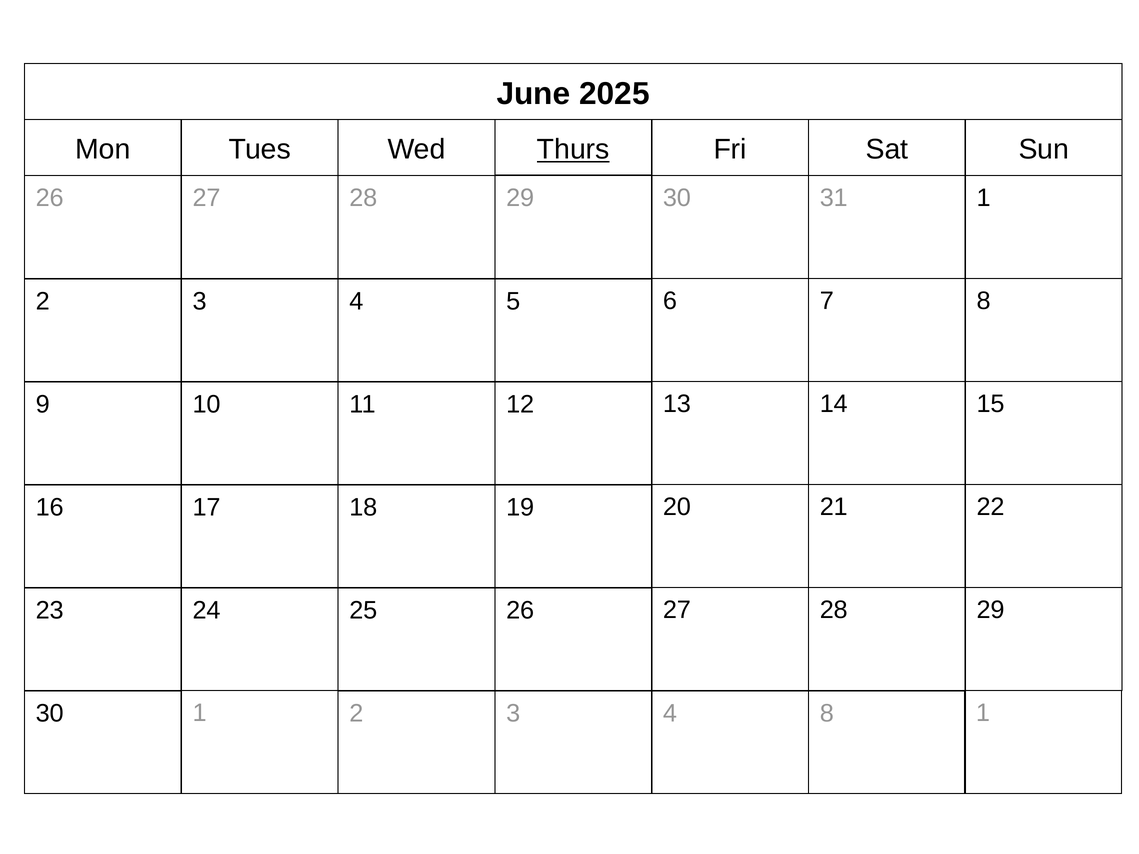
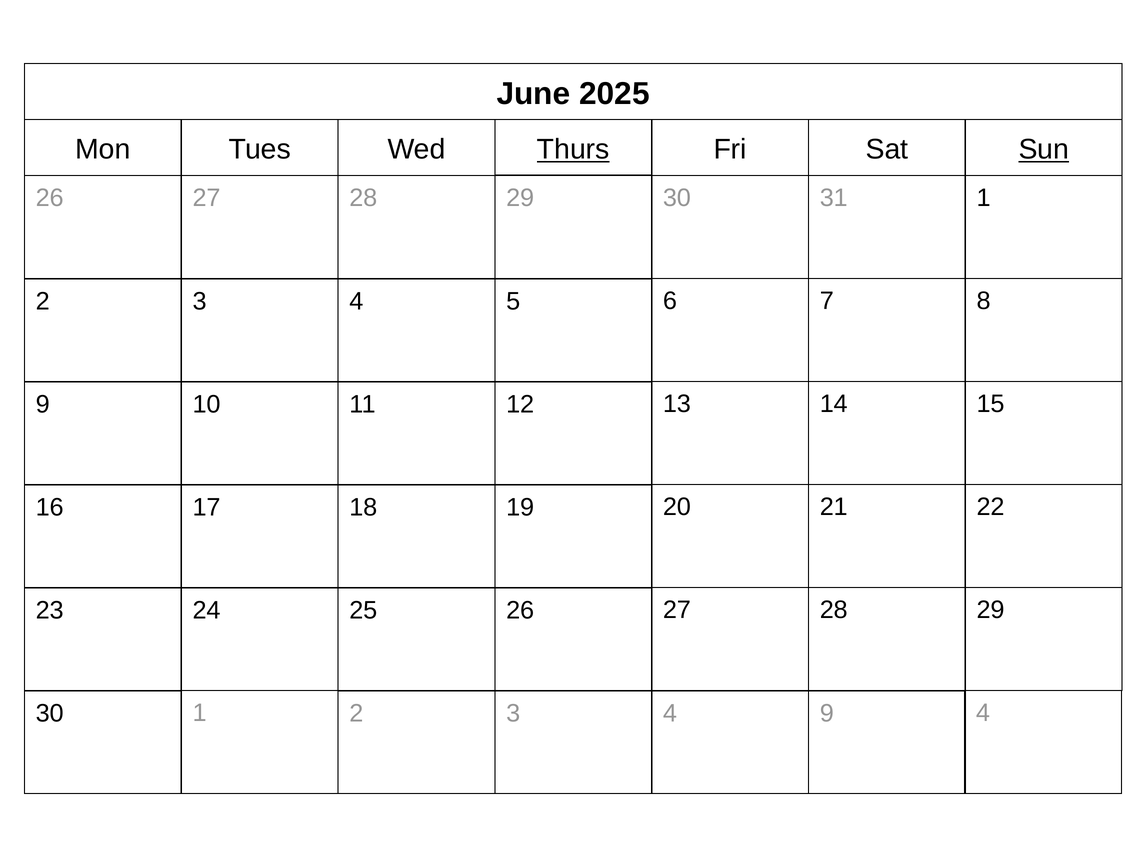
Sun underline: none -> present
1 8: 8 -> 9
3 1: 1 -> 4
